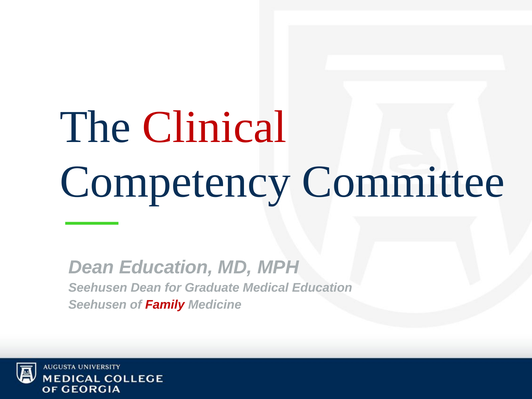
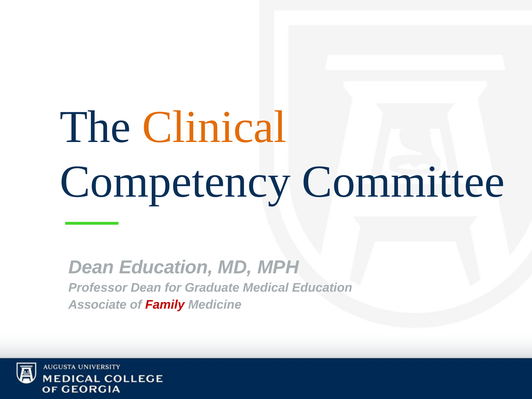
Clinical colour: red -> orange
Seehusen at (98, 288): Seehusen -> Professor
Seehusen at (97, 305): Seehusen -> Associate
